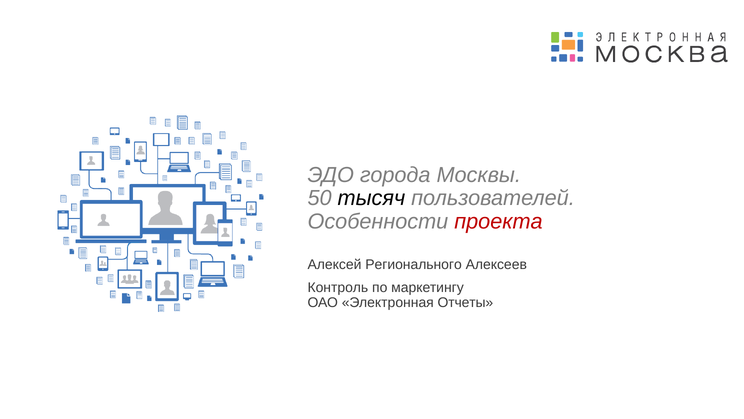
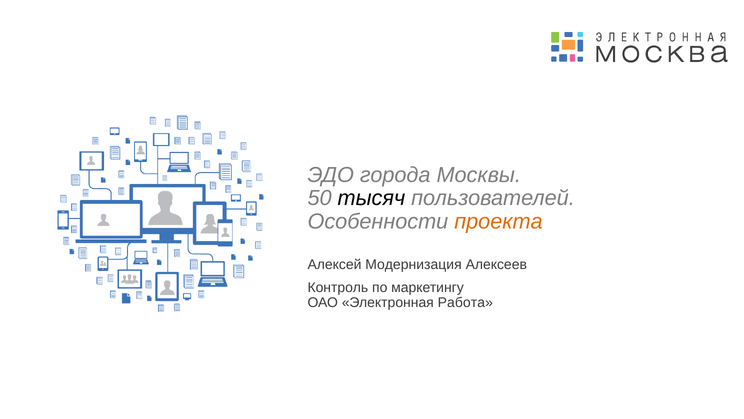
проекта colour: red -> orange
Регионального: Регионального -> Модернизация
Отчеты: Отчеты -> Работа
